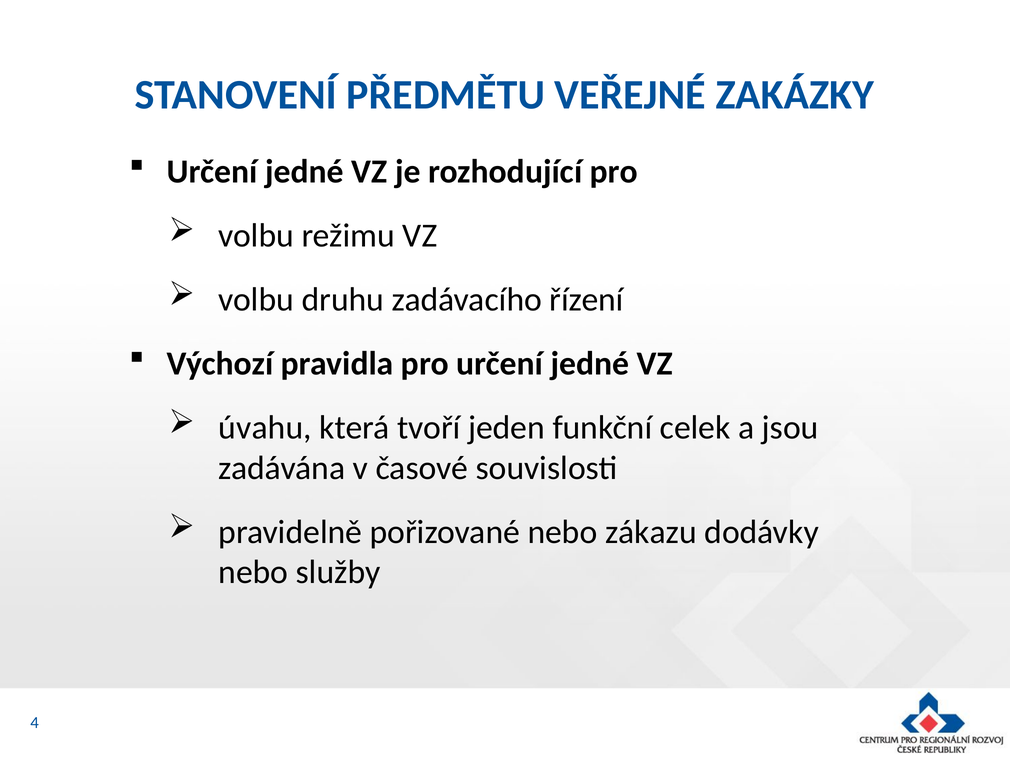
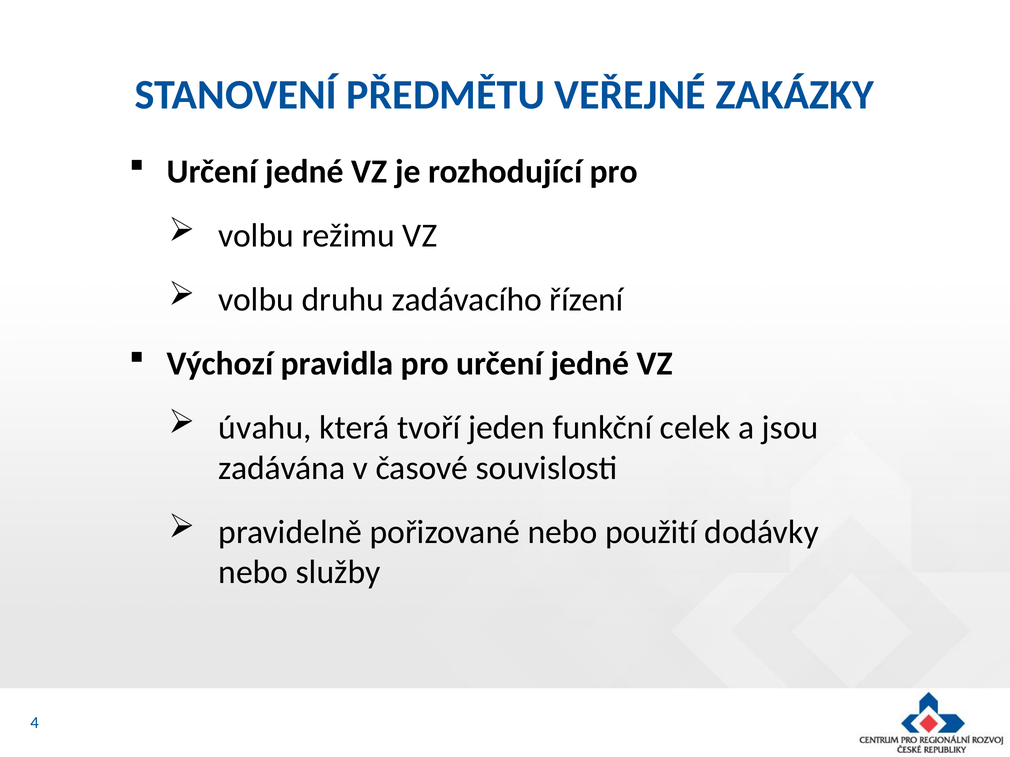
zákazu: zákazu -> použití
